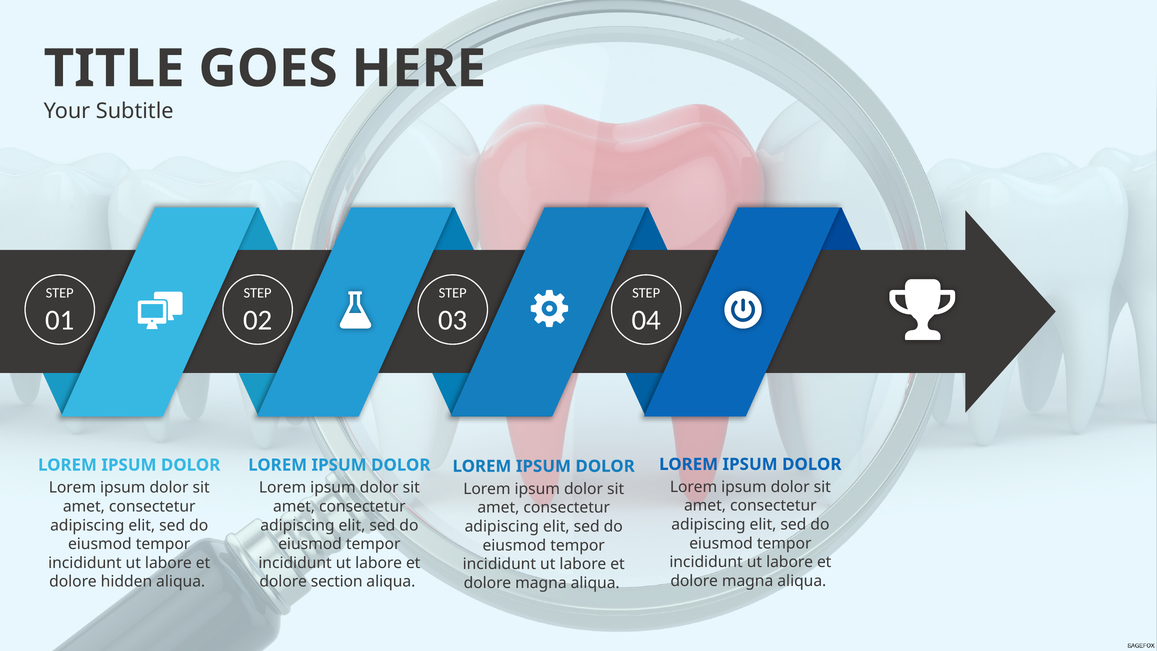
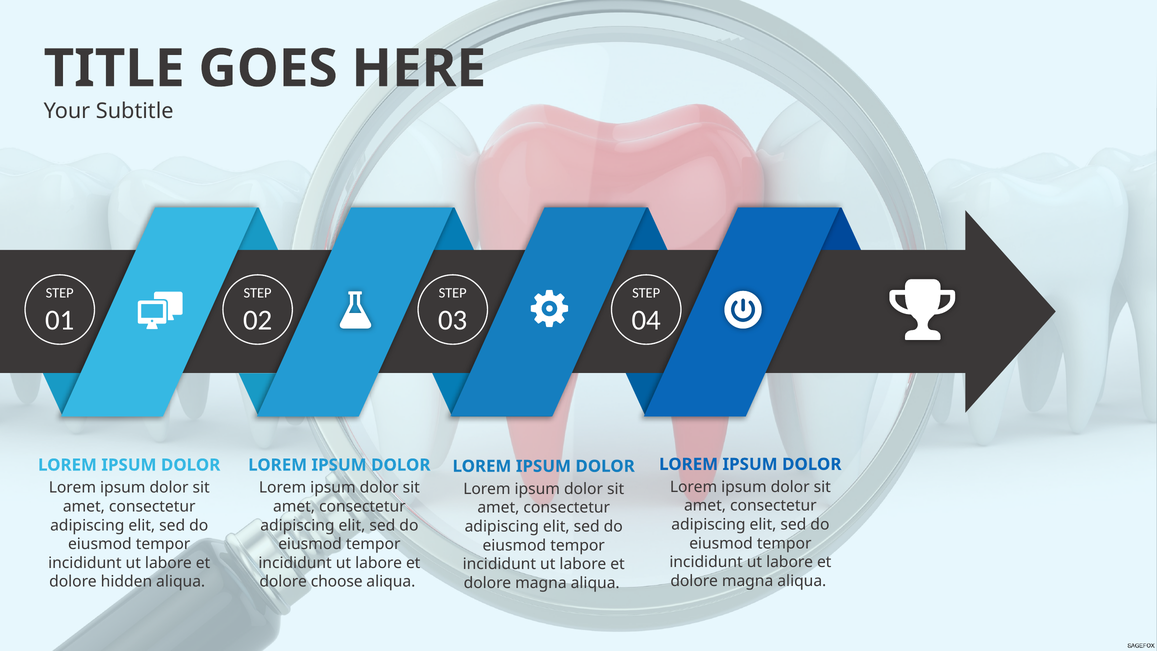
section: section -> choose
